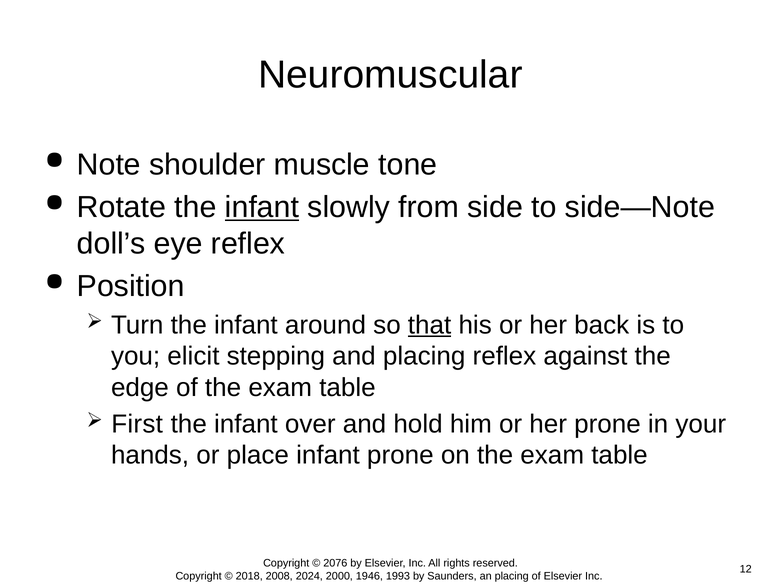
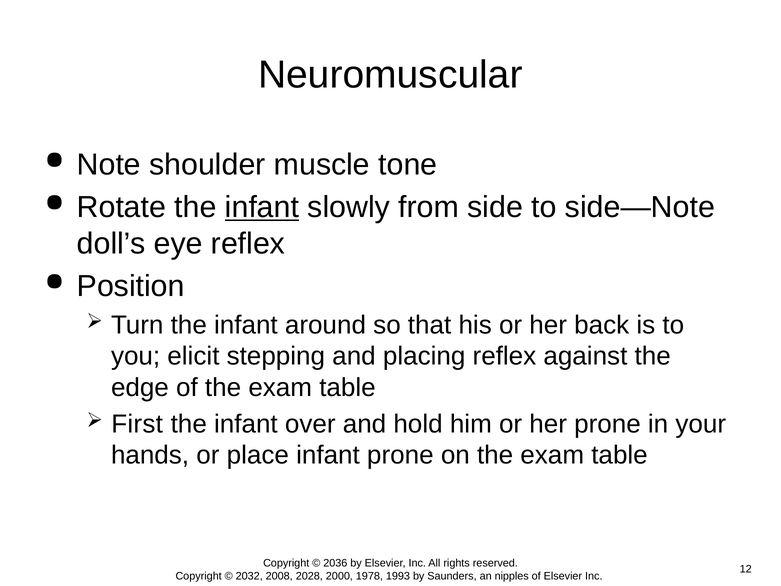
that underline: present -> none
2076: 2076 -> 2036
2018: 2018 -> 2032
2024: 2024 -> 2028
1946: 1946 -> 1978
an placing: placing -> nipples
